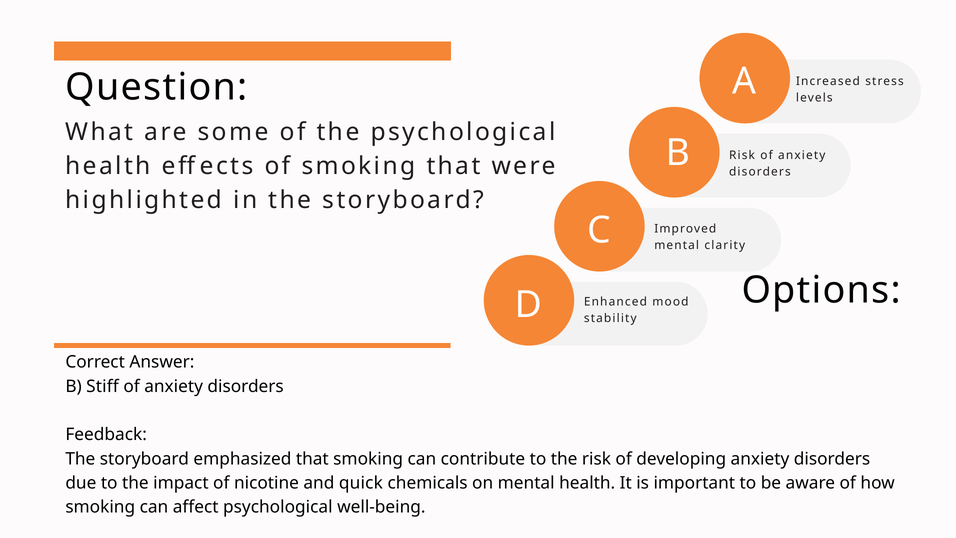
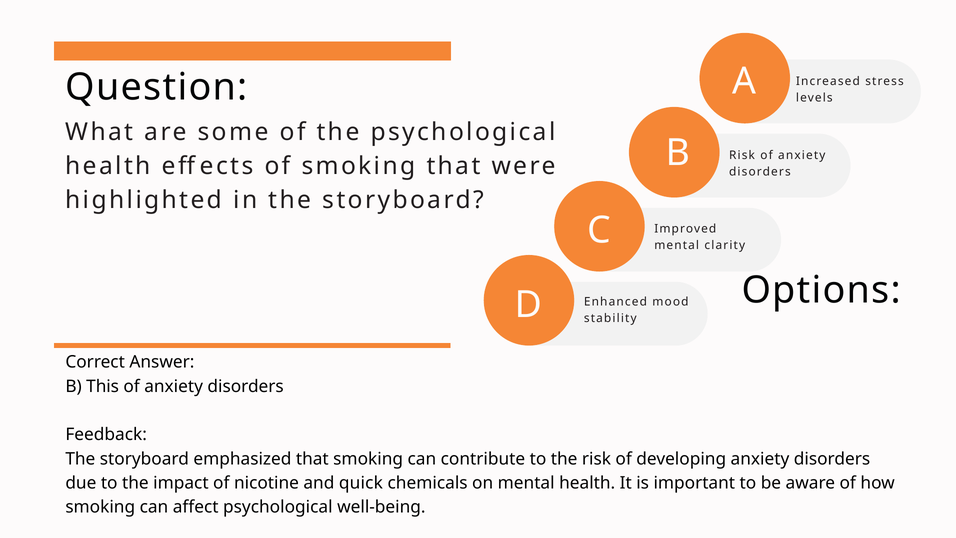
Stiff: Stiff -> This
